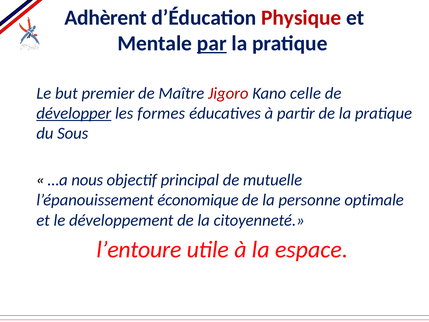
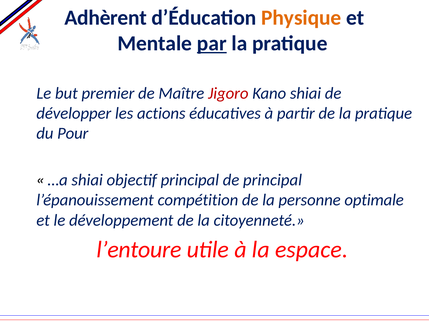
Physique colour: red -> orange
Kano celle: celle -> shiai
développer underline: present -> none
formes: formes -> actions
Sous: Sous -> Pour
…a nous: nous -> shiai
de mutuelle: mutuelle -> principal
économique: économique -> compétition
